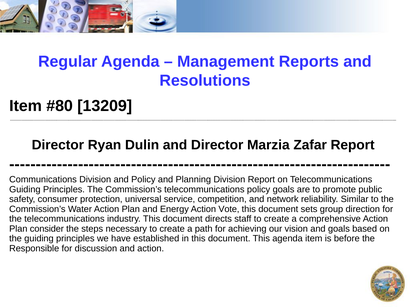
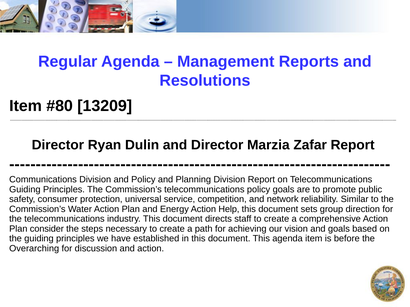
Vote: Vote -> Help
Responsible: Responsible -> Overarching
